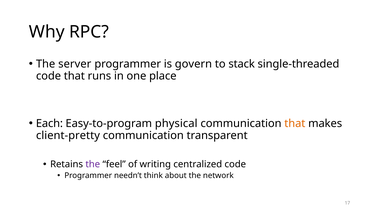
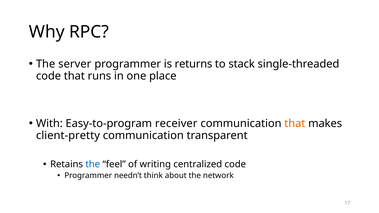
govern: govern -> returns
Each: Each -> With
physical: physical -> receiver
the at (93, 164) colour: purple -> blue
